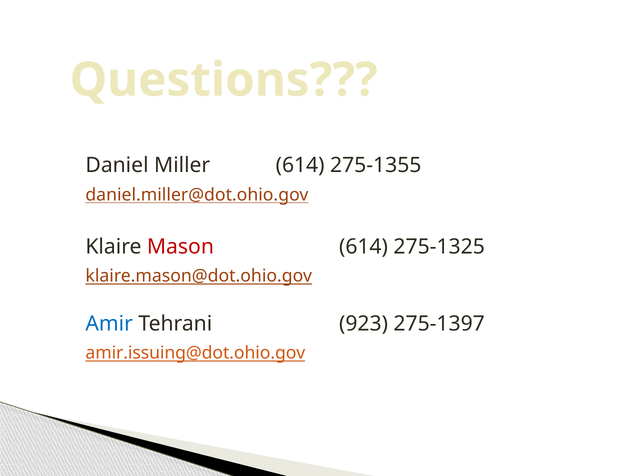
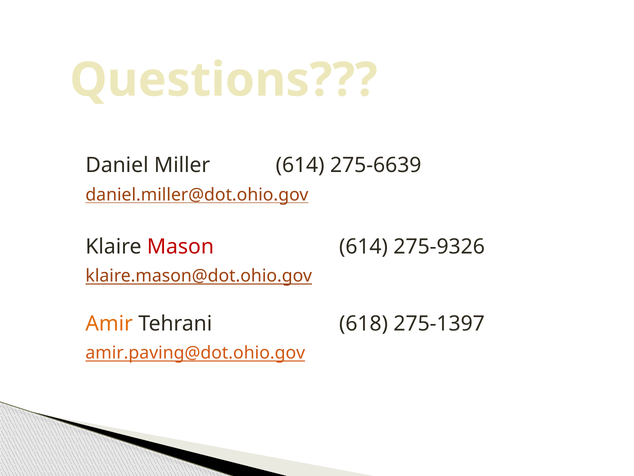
275-1355: 275-1355 -> 275-6639
275-1325: 275-1325 -> 275-9326
Amir colour: blue -> orange
923: 923 -> 618
amir.issuing@dot.ohio.gov: amir.issuing@dot.ohio.gov -> amir.paving@dot.ohio.gov
